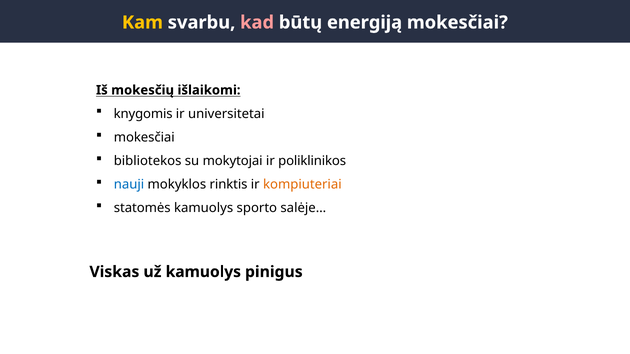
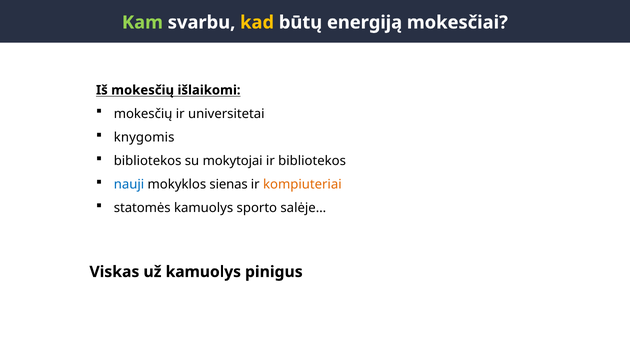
Kam colour: yellow -> light green
kad colour: pink -> yellow
knygomis at (143, 114): knygomis -> mokesčių
mokesčiai at (144, 137): mokesčiai -> knygomis
ir poliklinikos: poliklinikos -> bibliotekos
rinktis: rinktis -> sienas
